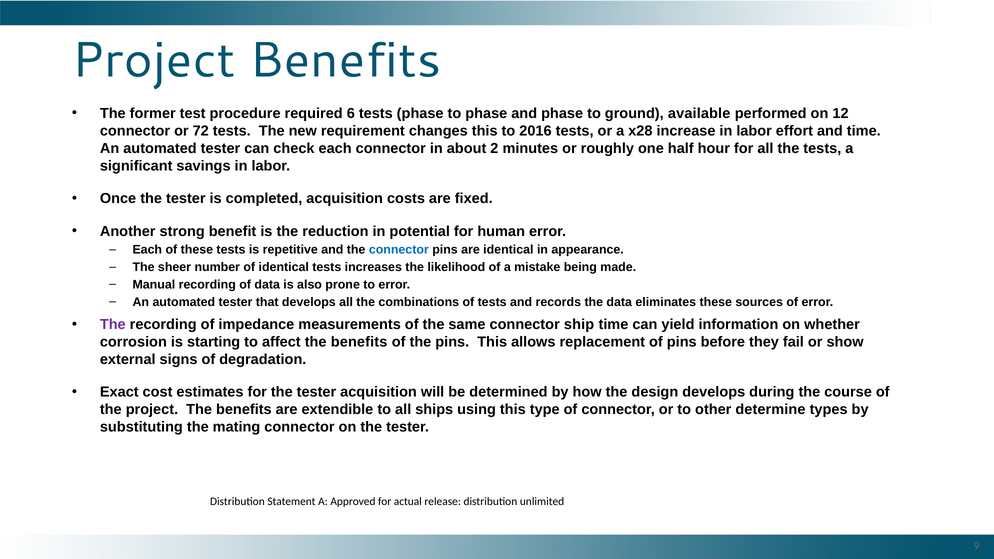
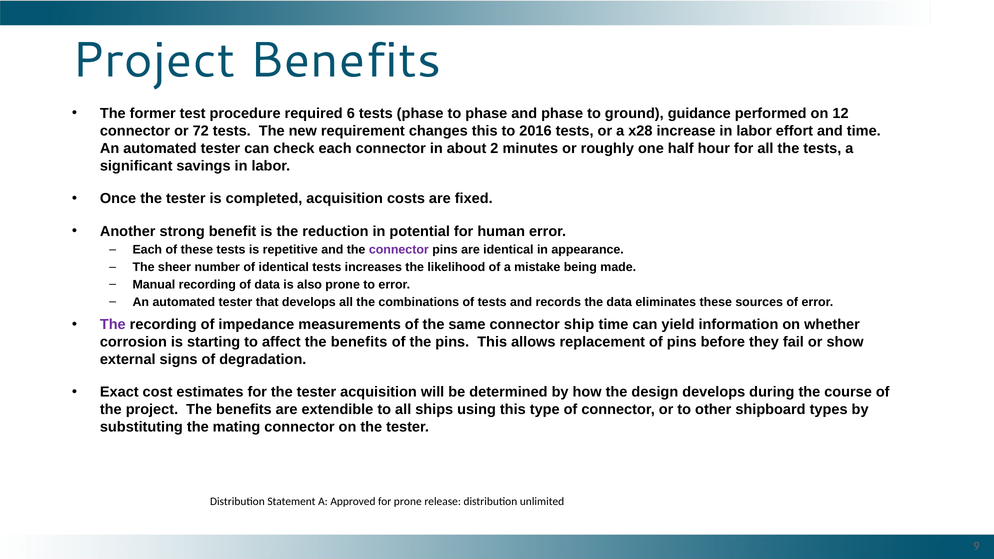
available: available -> guidance
connector at (399, 250) colour: blue -> purple
determine: determine -> shipboard
for actual: actual -> prone
